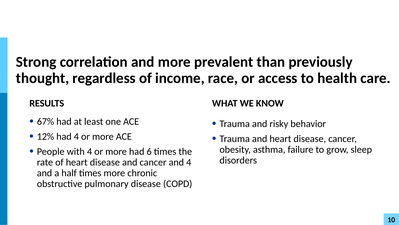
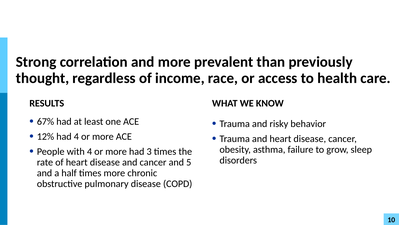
6: 6 -> 3
and 4: 4 -> 5
